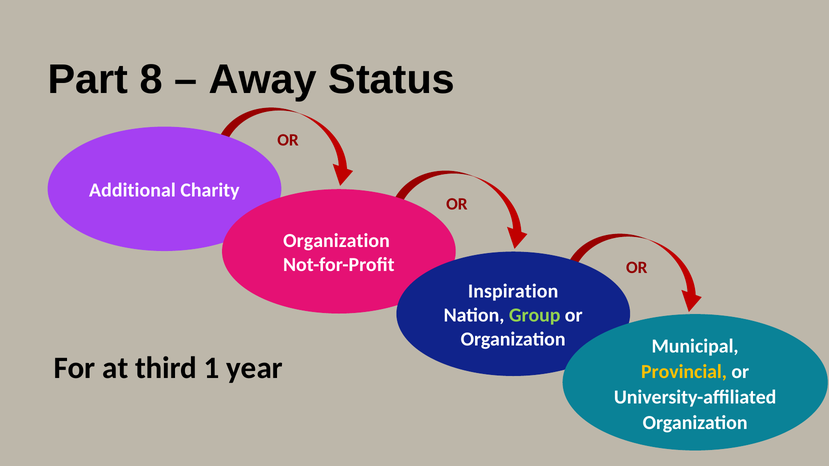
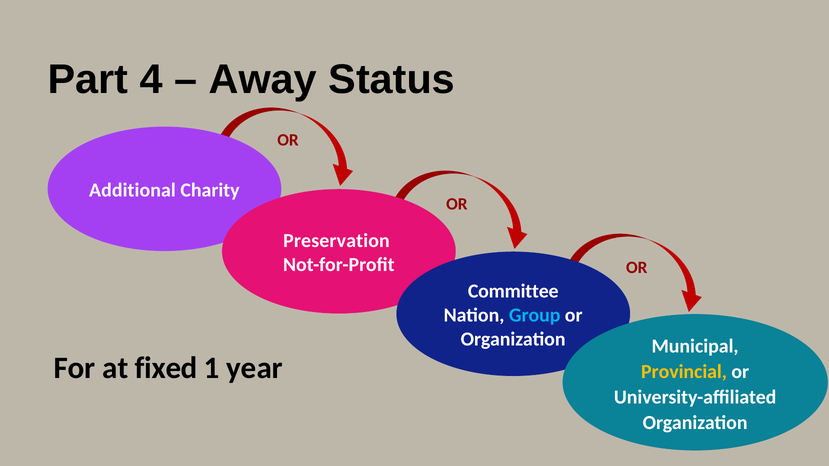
8: 8 -> 4
Organization at (337, 241): Organization -> Preservation
Inspiration: Inspiration -> Committee
Group colour: light green -> light blue
third: third -> fixed
